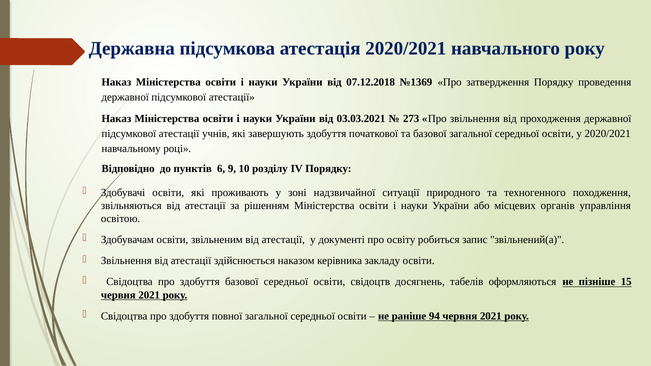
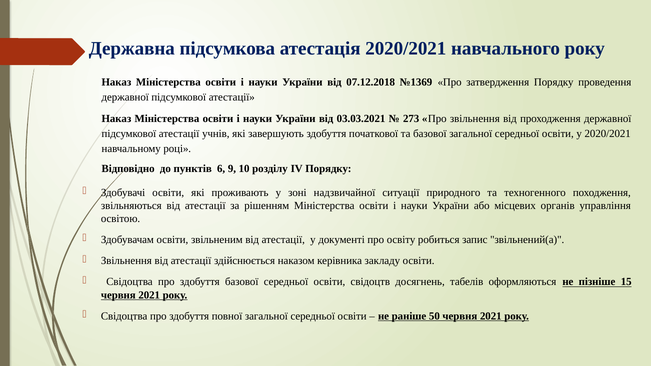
94: 94 -> 50
